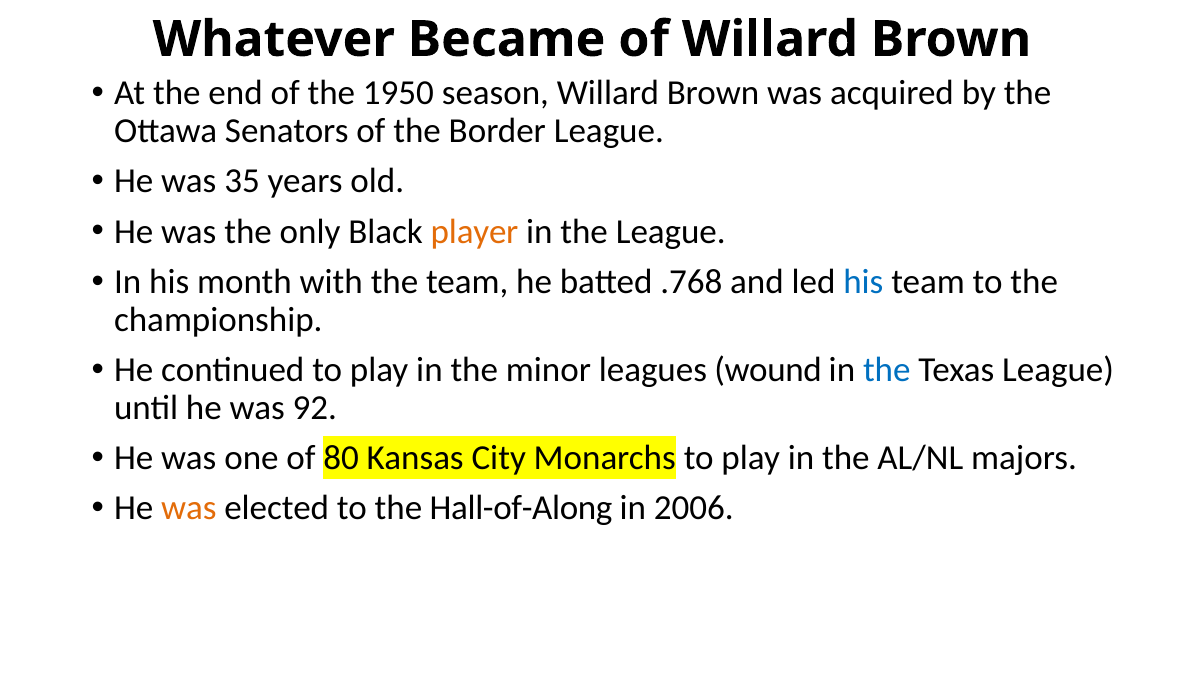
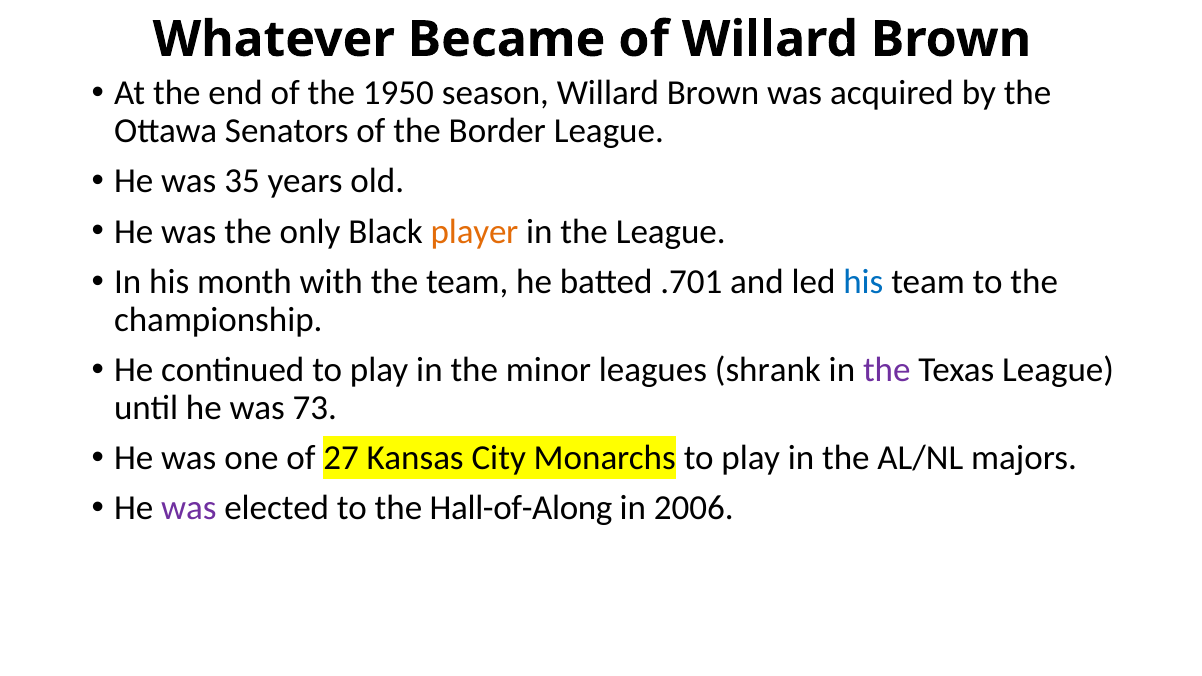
.768: .768 -> .701
wound: wound -> shrank
the at (887, 370) colour: blue -> purple
92: 92 -> 73
80: 80 -> 27
was at (189, 508) colour: orange -> purple
